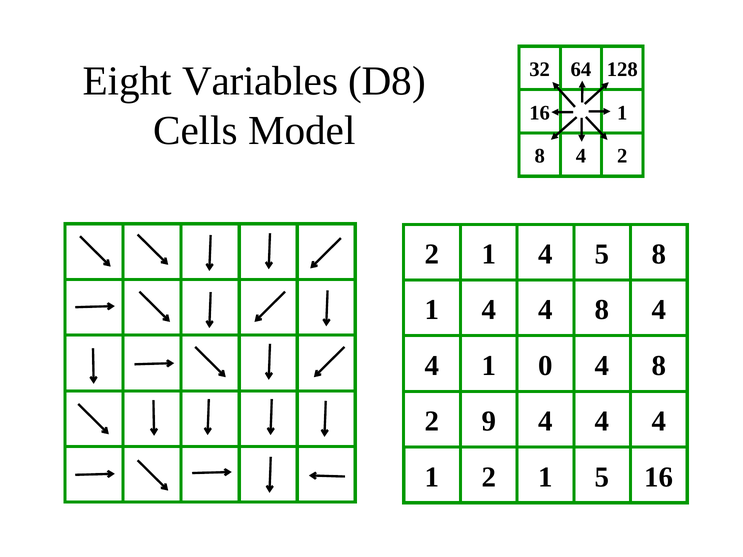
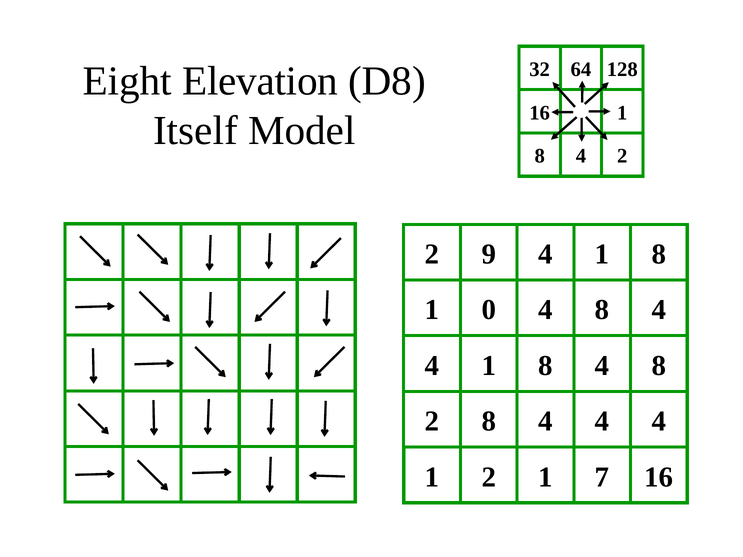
Variables: Variables -> Elevation
Cells: Cells -> Itself
1 at (489, 254): 1 -> 9
5 at (602, 254): 5 -> 1
4 at (489, 310): 4 -> 0
0 at (546, 366): 0 -> 8
2 9: 9 -> 8
1 5: 5 -> 7
